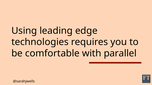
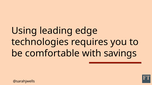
parallel: parallel -> savings
